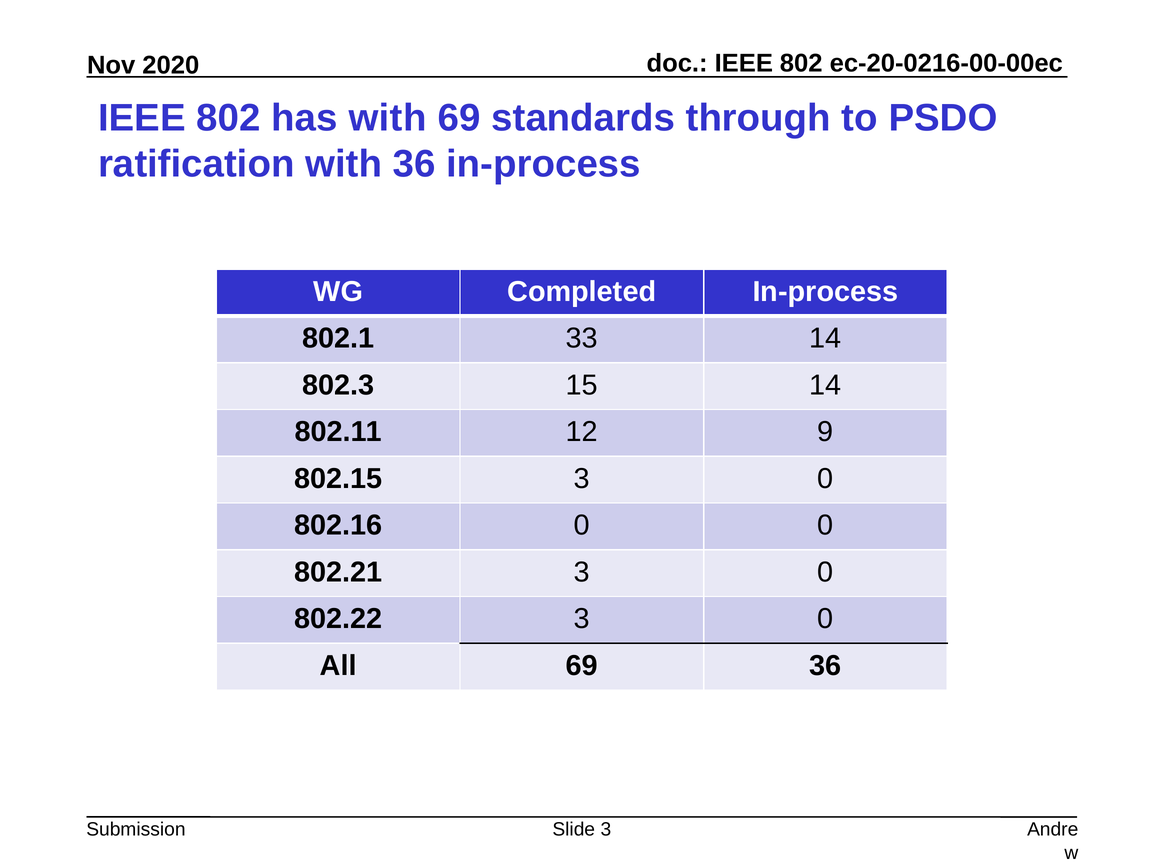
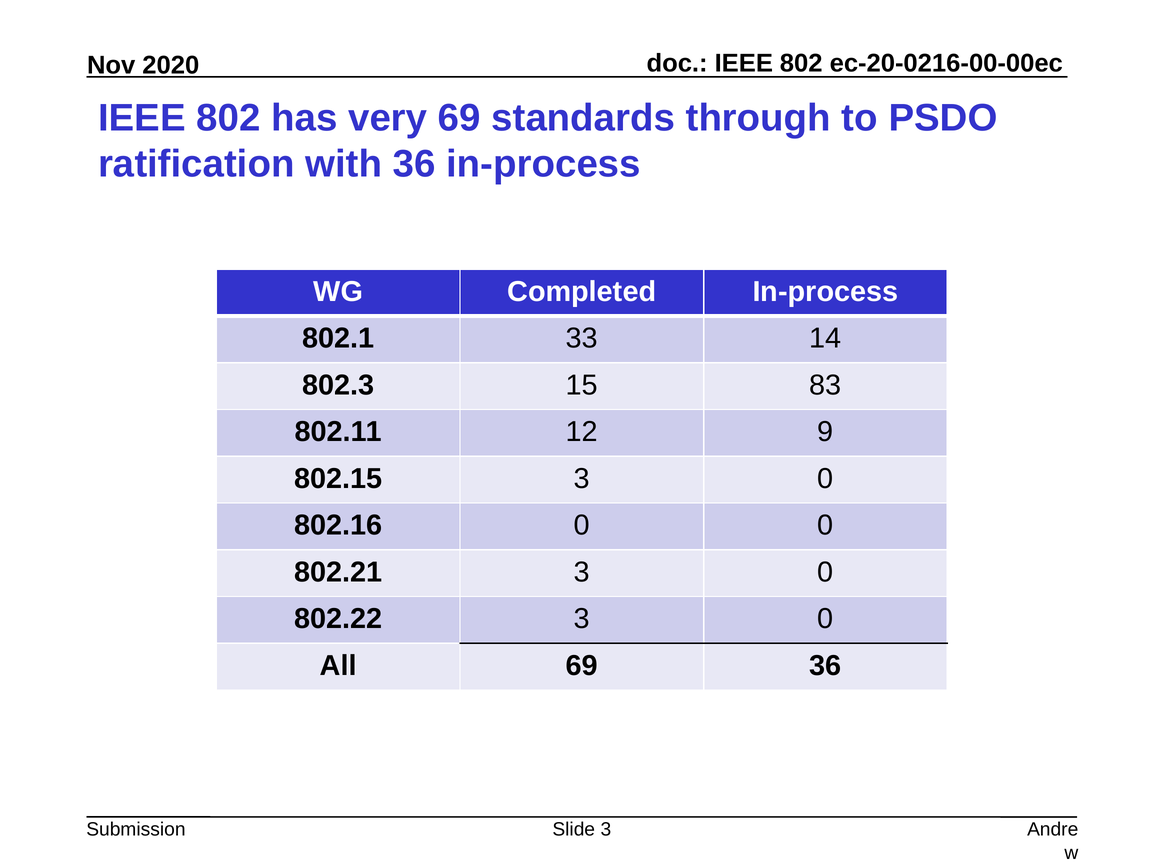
has with: with -> very
15 14: 14 -> 83
